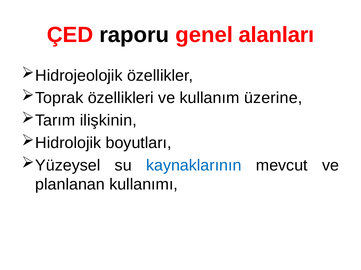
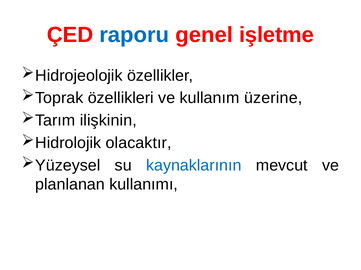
raporu colour: black -> blue
alanları: alanları -> işletme
boyutları: boyutları -> olacaktır
